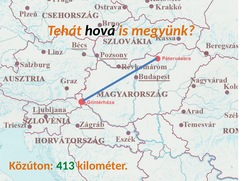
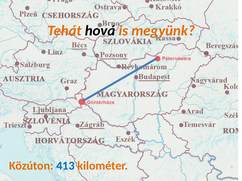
413 colour: green -> blue
